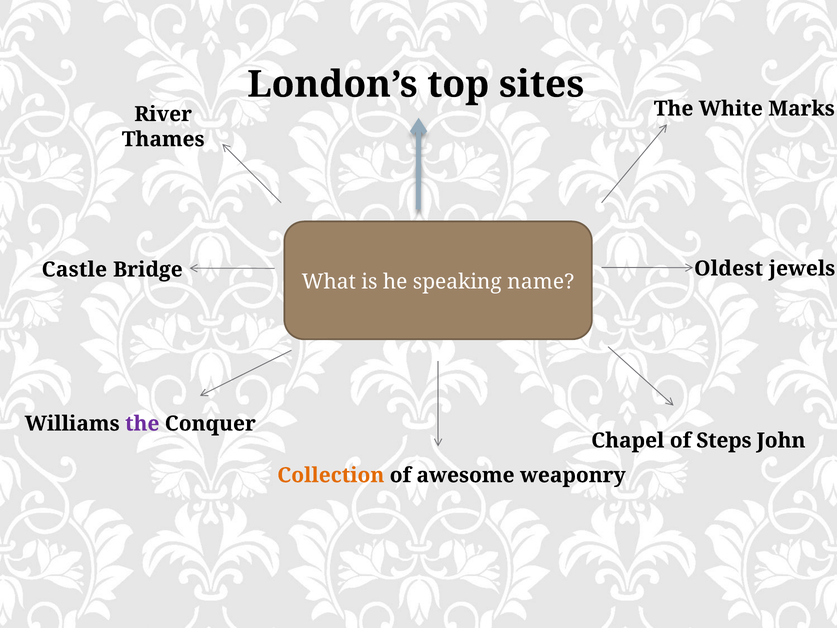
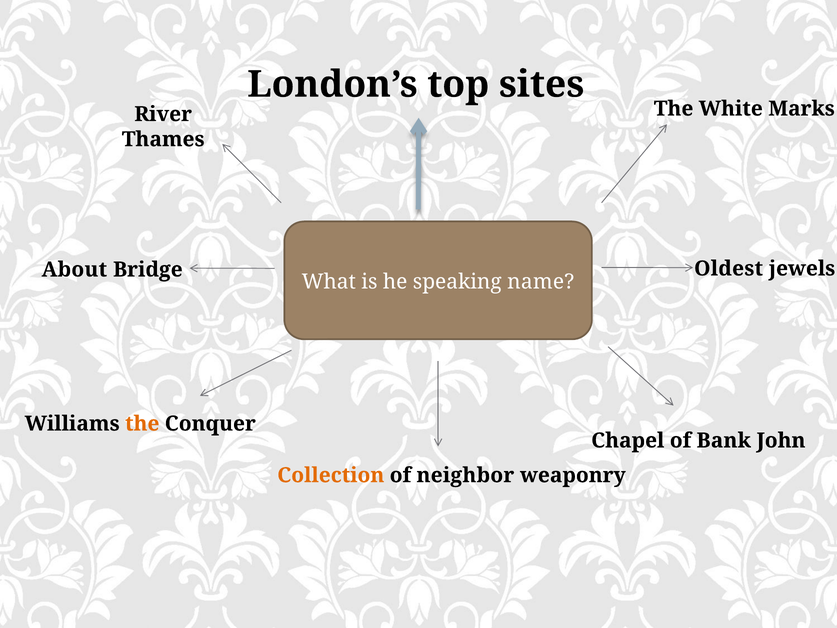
Castle: Castle -> About
the at (142, 424) colour: purple -> orange
Steps: Steps -> Bank
awesome: awesome -> neighbor
